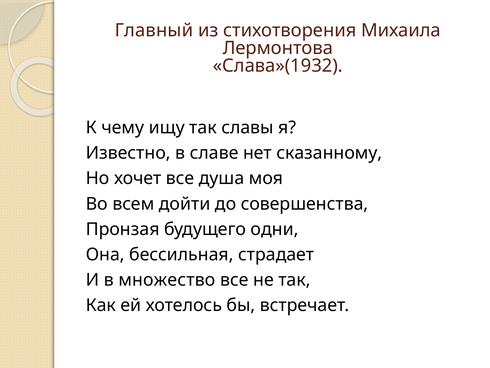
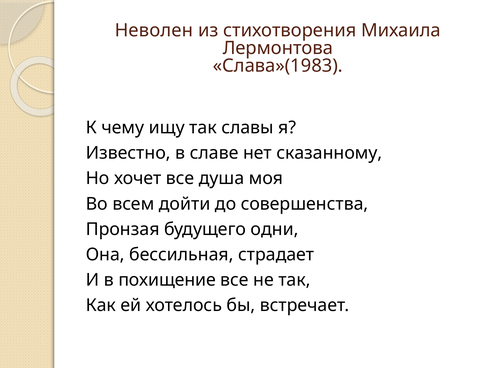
Главный: Главный -> Неволен
Слава»(1932: Слава»(1932 -> Слава»(1983
множество: множество -> похищение
